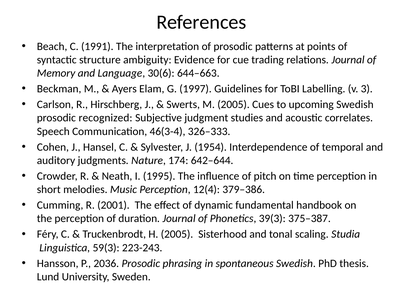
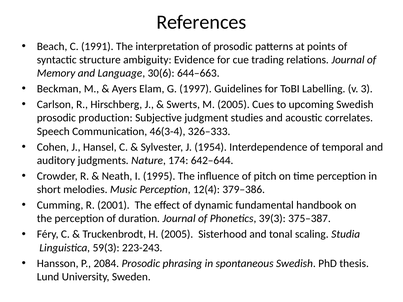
recognized: recognized -> production
2036: 2036 -> 2084
